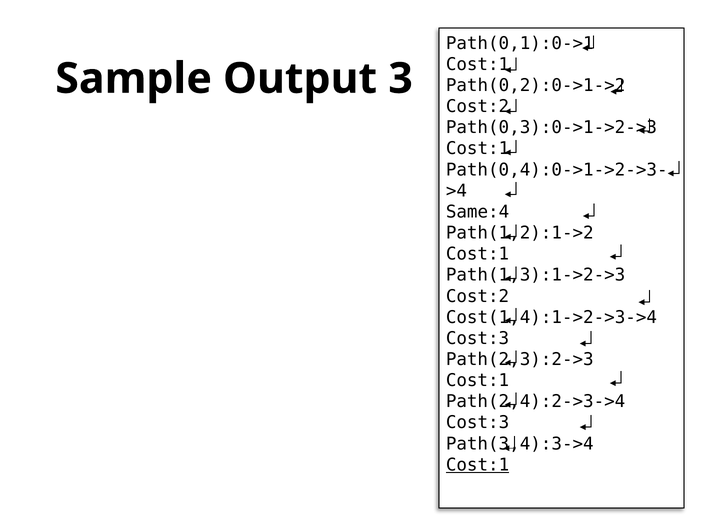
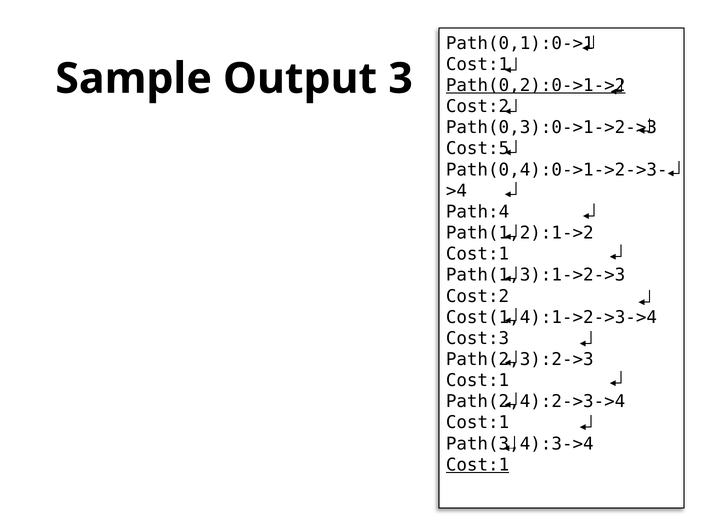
Path(0,2):0->1->2 underline: none -> present
Cost:1 at (478, 149): Cost:1 -> Cost:5
Same:4: Same:4 -> Path:4
Cost:3 at (478, 422): Cost:3 -> Cost:1
